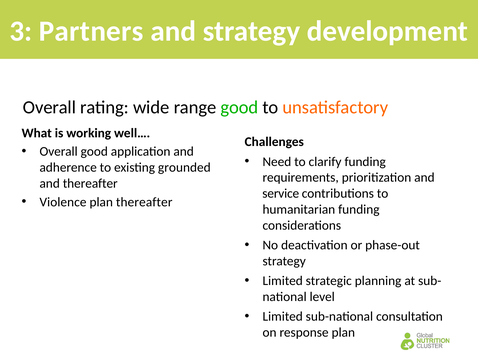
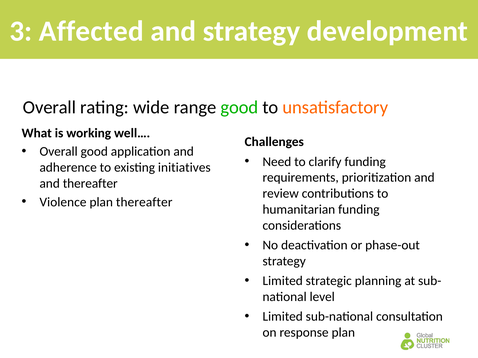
Partners: Partners -> Affected
grounded: grounded -> initiatives
service: service -> review
